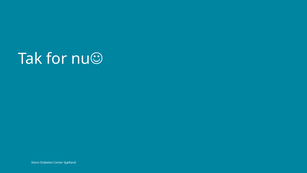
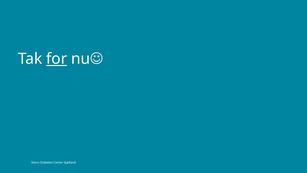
for underline: none -> present
